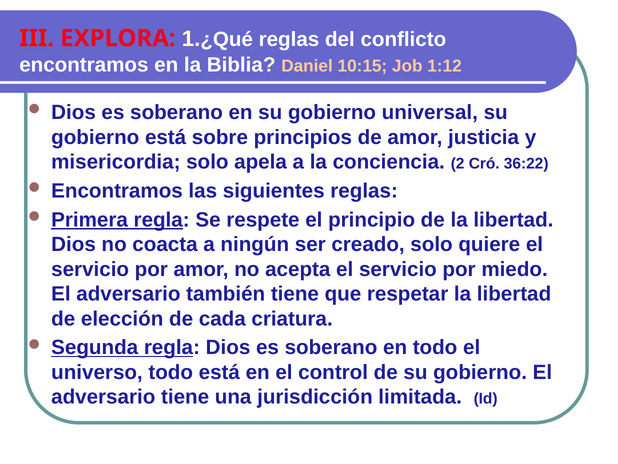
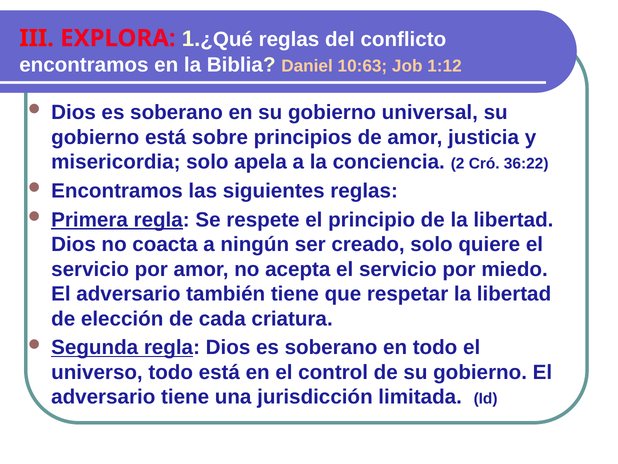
10:15: 10:15 -> 10:63
